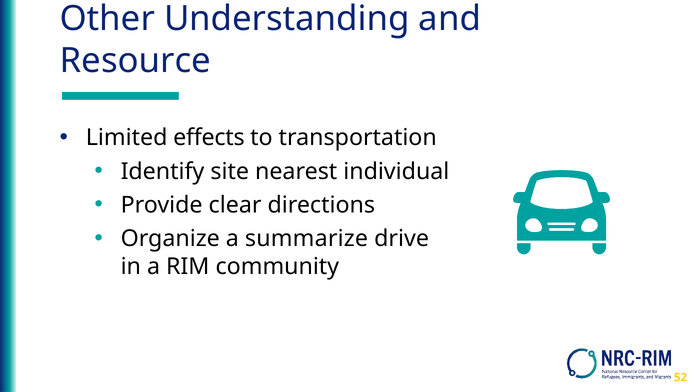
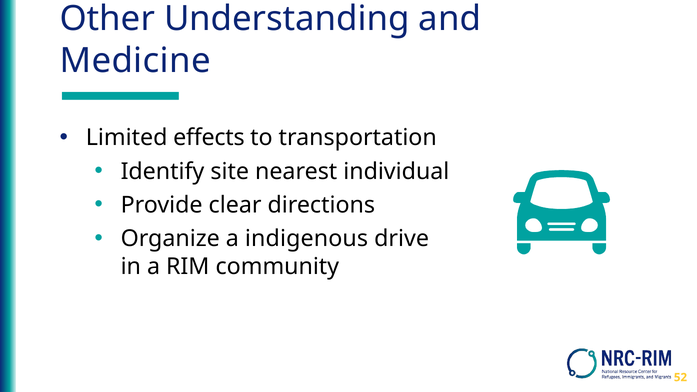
Resource: Resource -> Medicine
summarize: summarize -> indigenous
